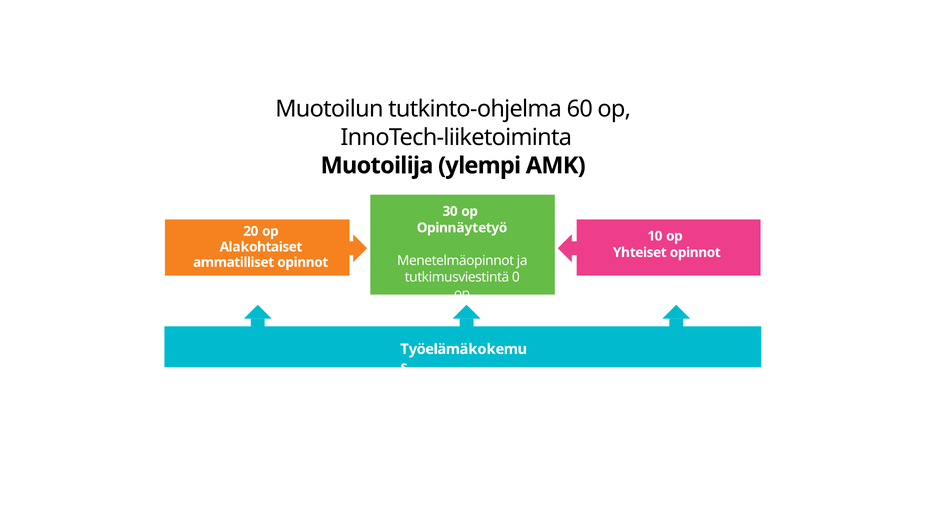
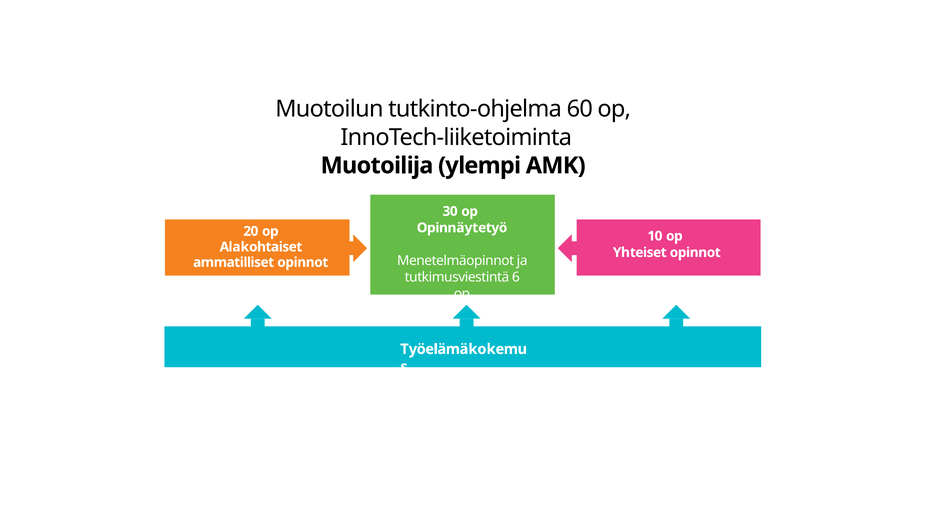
0: 0 -> 6
